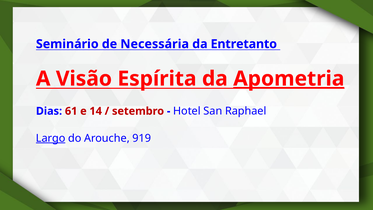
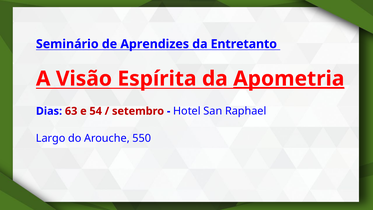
Necessária: Necessária -> Aprendizes
61: 61 -> 63
14: 14 -> 54
Largo underline: present -> none
919: 919 -> 550
